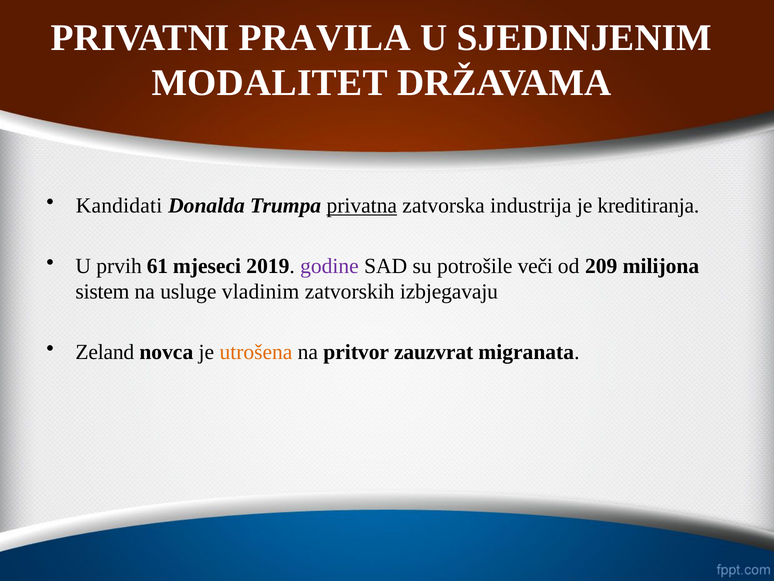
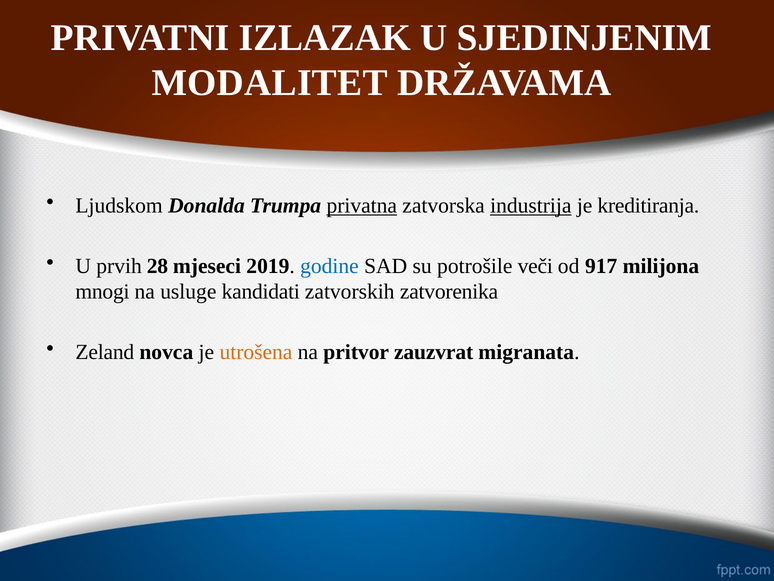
PRAVILA: PRAVILA -> IZLAZAK
Kandidati: Kandidati -> Ljudskom
industrija underline: none -> present
61: 61 -> 28
godine colour: purple -> blue
209: 209 -> 917
sistem: sistem -> mnogi
vladinim: vladinim -> kandidati
izbjegavaju: izbjegavaju -> zatvorenika
